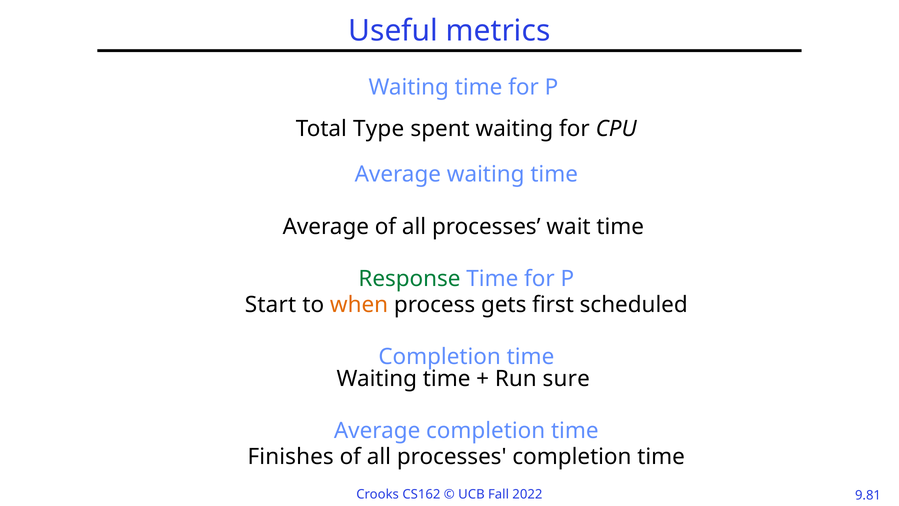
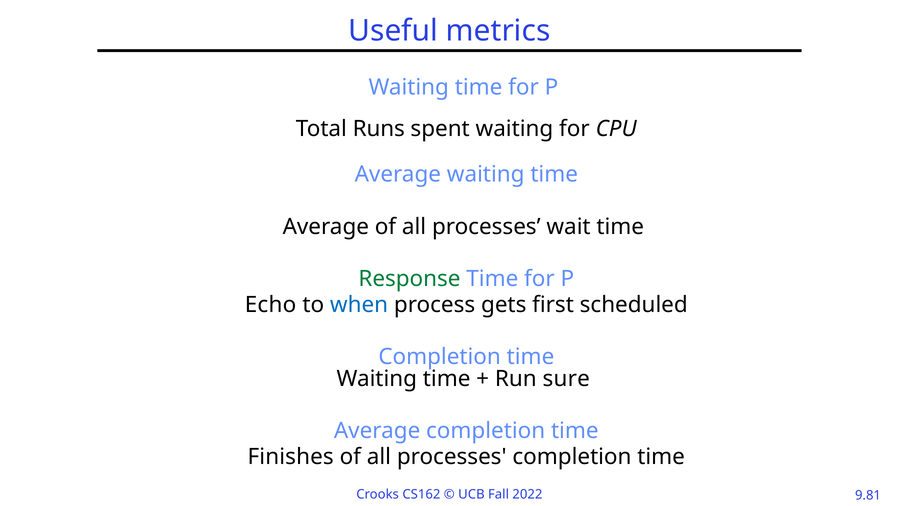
Type: Type -> Runs
Start: Start -> Echo
when colour: orange -> blue
